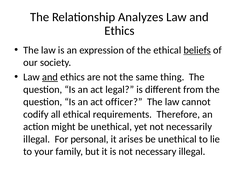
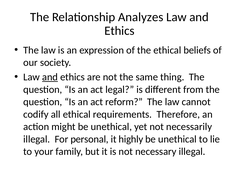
beliefs underline: present -> none
officer: officer -> reform
arises: arises -> highly
